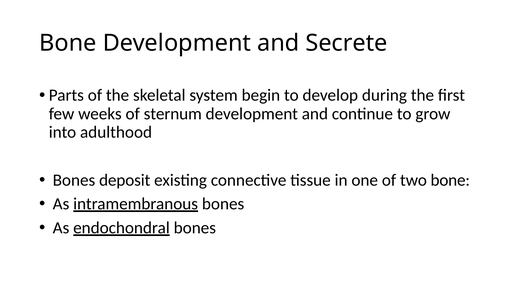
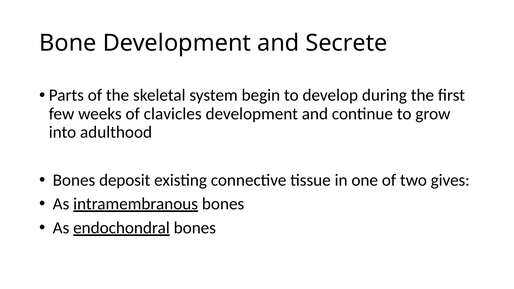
sternum: sternum -> clavicles
two bone: bone -> gives
